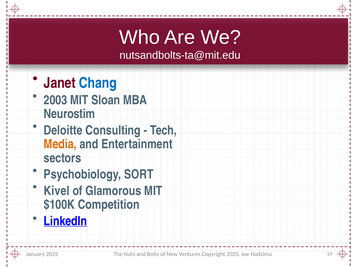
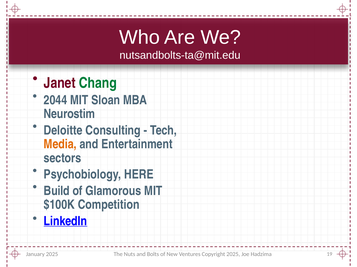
Chang colour: blue -> green
2003: 2003 -> 2044
SORT: SORT -> HERE
Kivel: Kivel -> Build
